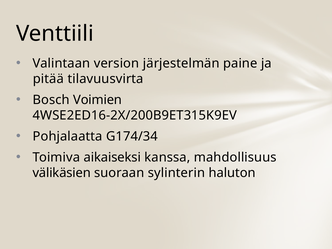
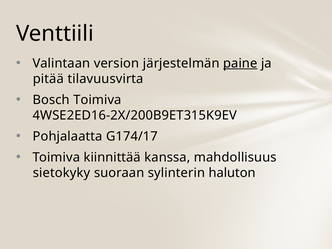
paine underline: none -> present
Bosch Voimien: Voimien -> Toimiva
G174/34: G174/34 -> G174/17
aikaiseksi: aikaiseksi -> kiinnittää
välikäsien: välikäsien -> sietokyky
